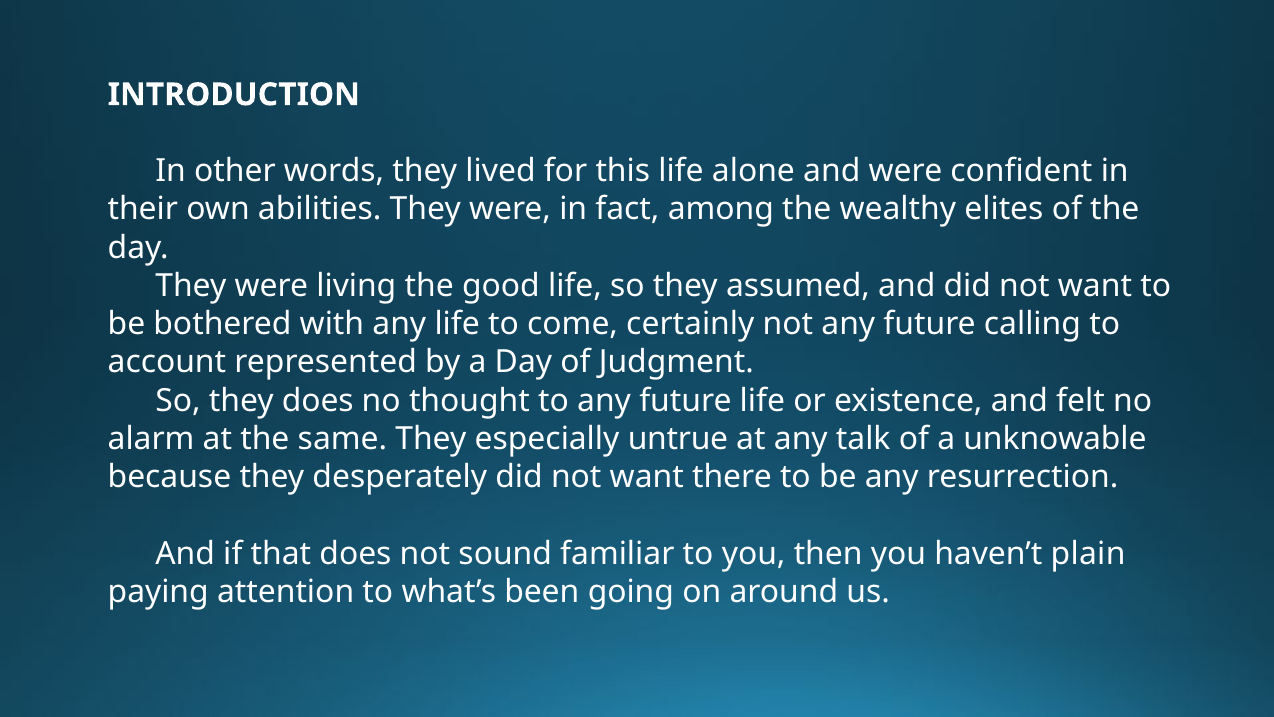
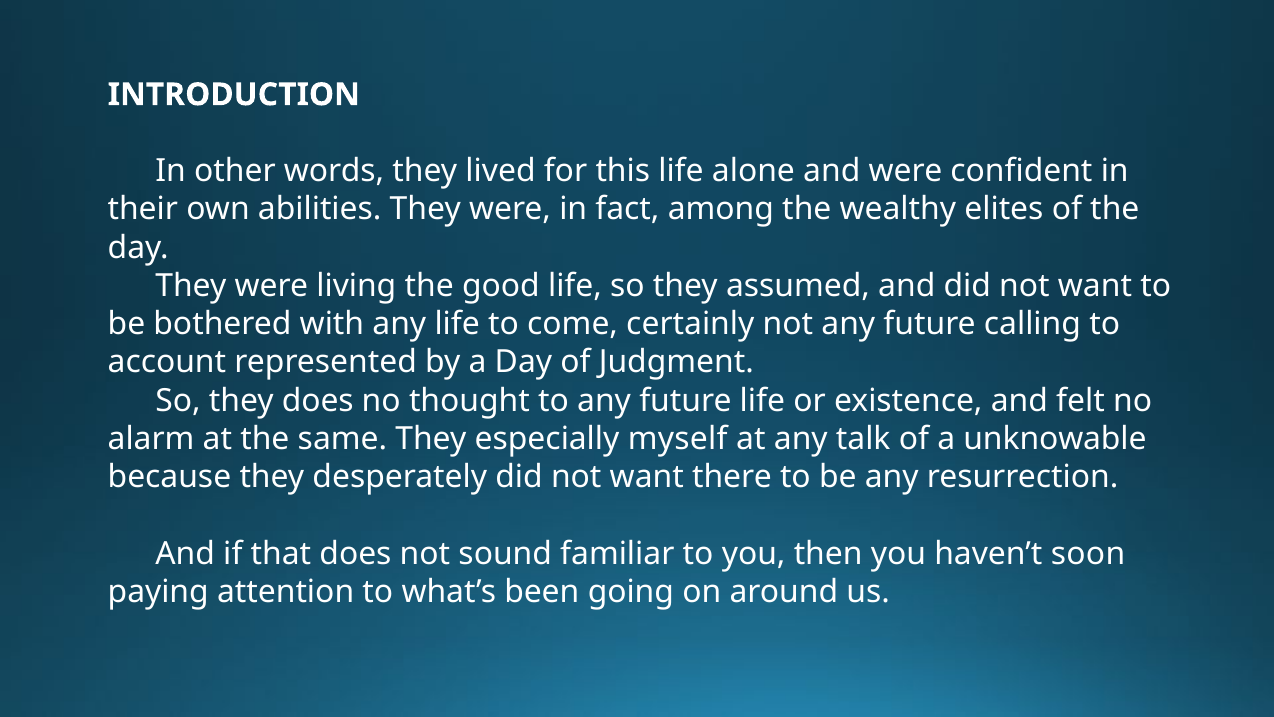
untrue: untrue -> myself
plain: plain -> soon
